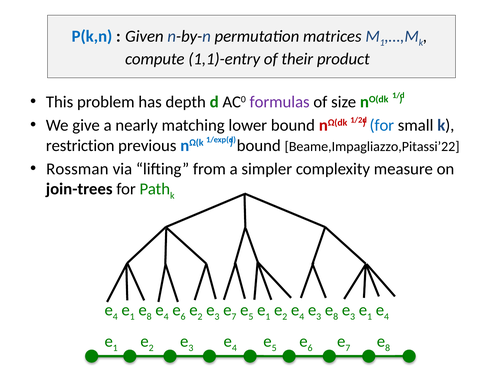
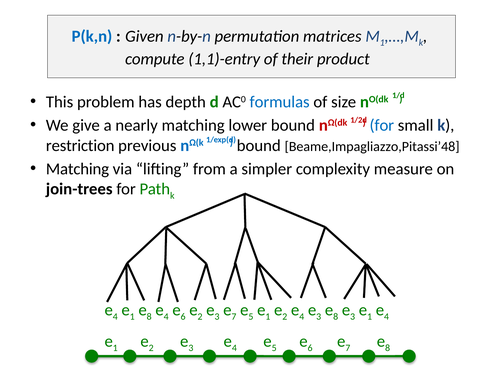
formulas colour: purple -> blue
Beame,Impagliazzo,Pitassi’22: Beame,Impagliazzo,Pitassi’22 -> Beame,Impagliazzo,Pitassi’48
Rossman at (77, 169): Rossman -> Matching
